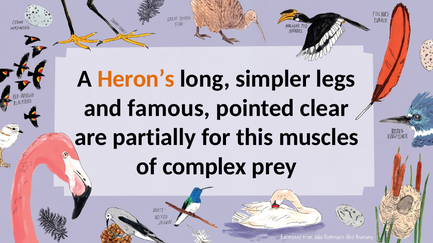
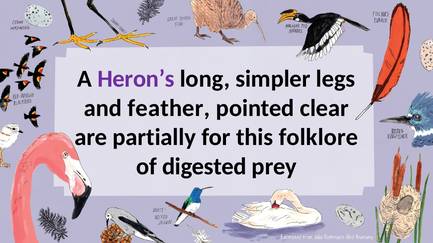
Heron’s colour: orange -> purple
famous: famous -> feather
muscles: muscles -> folklore
complex: complex -> digested
